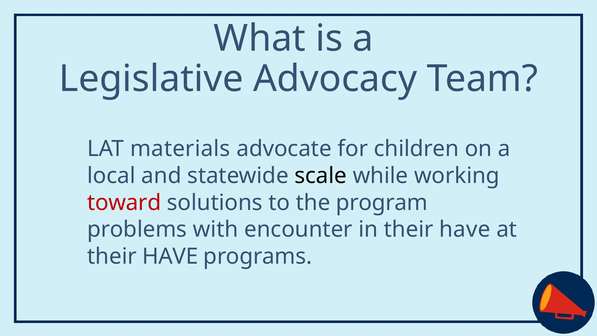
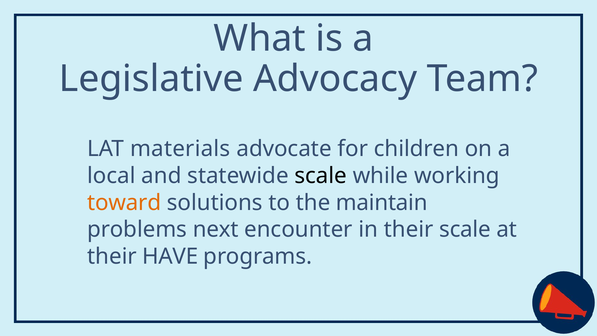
toward colour: red -> orange
program: program -> maintain
with: with -> next
in their have: have -> scale
